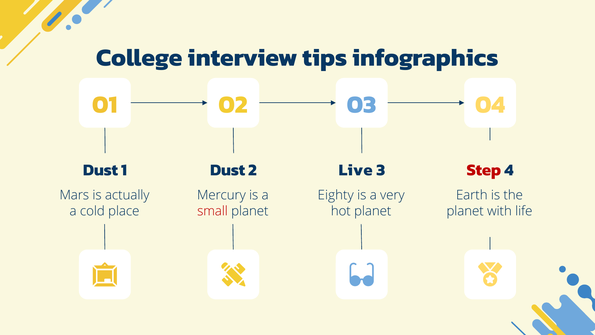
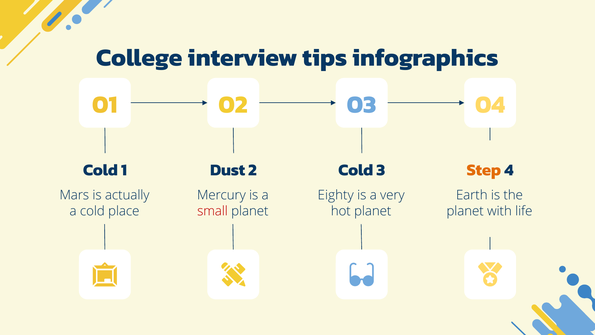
Dust at (100, 170): Dust -> Cold
Live at (356, 170): Live -> Cold
Step colour: red -> orange
